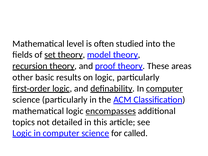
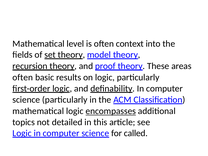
studied: studied -> context
other at (23, 77): other -> often
computer at (164, 88) underline: present -> none
